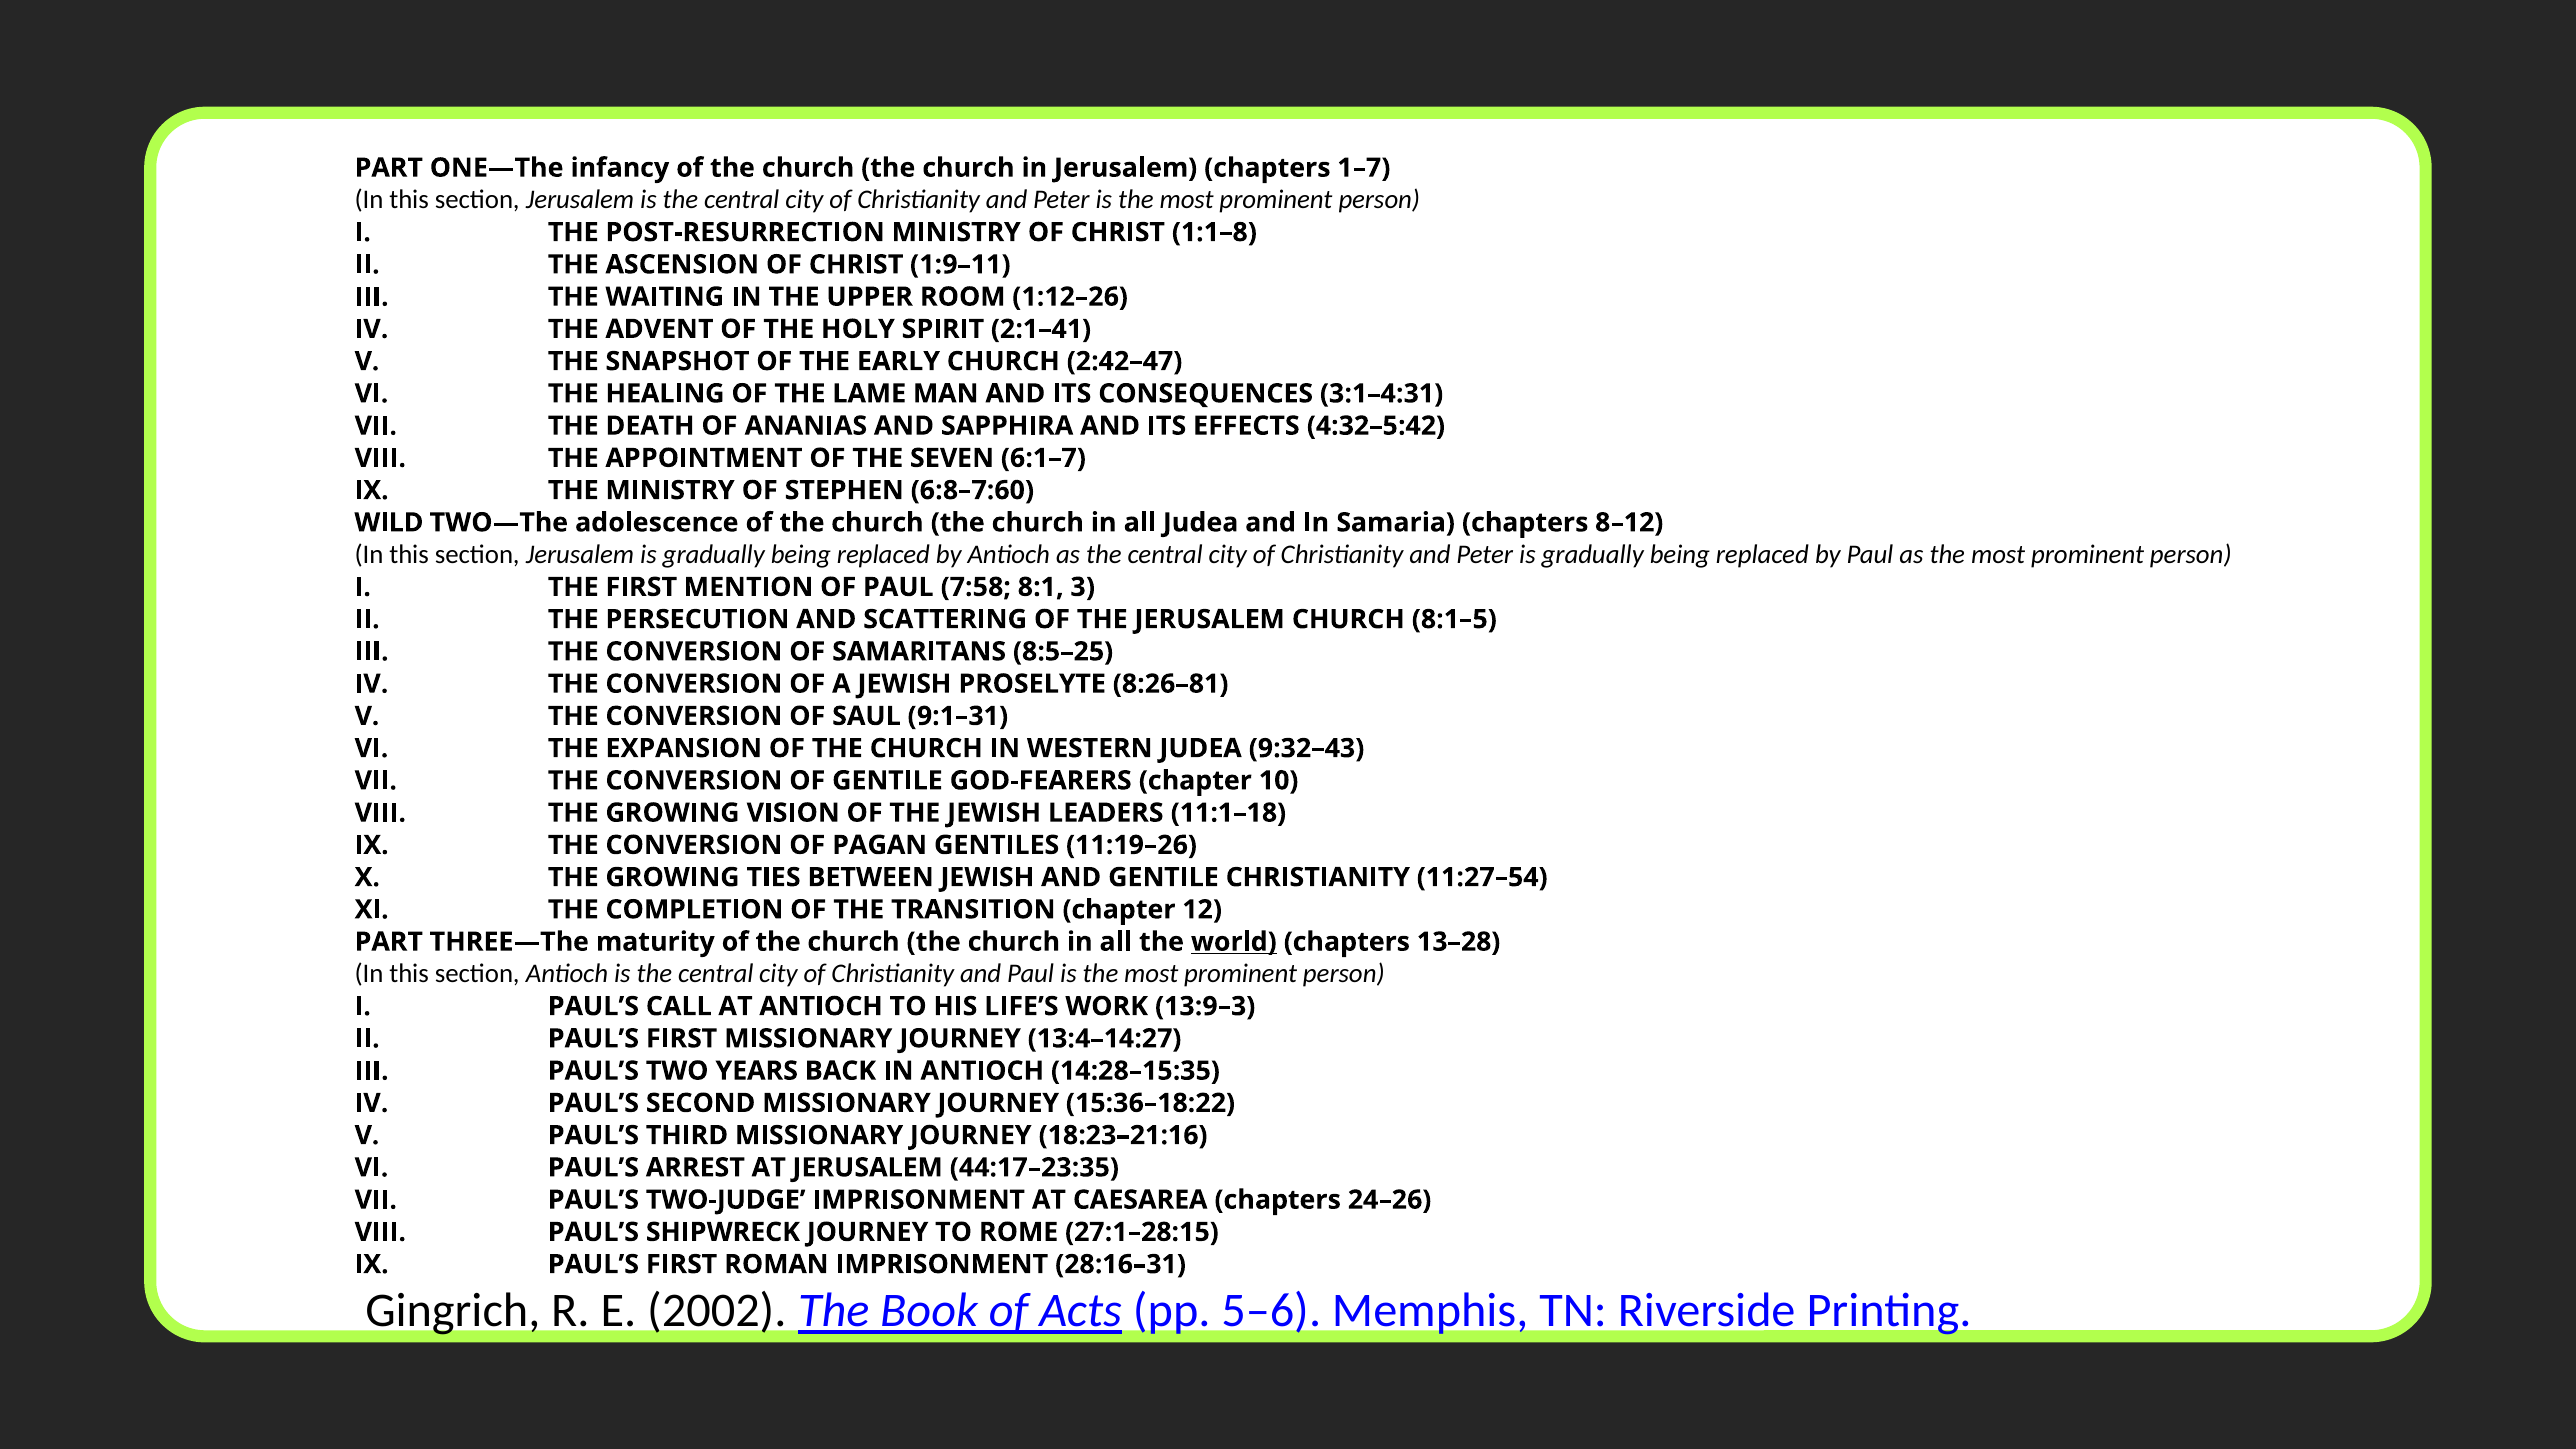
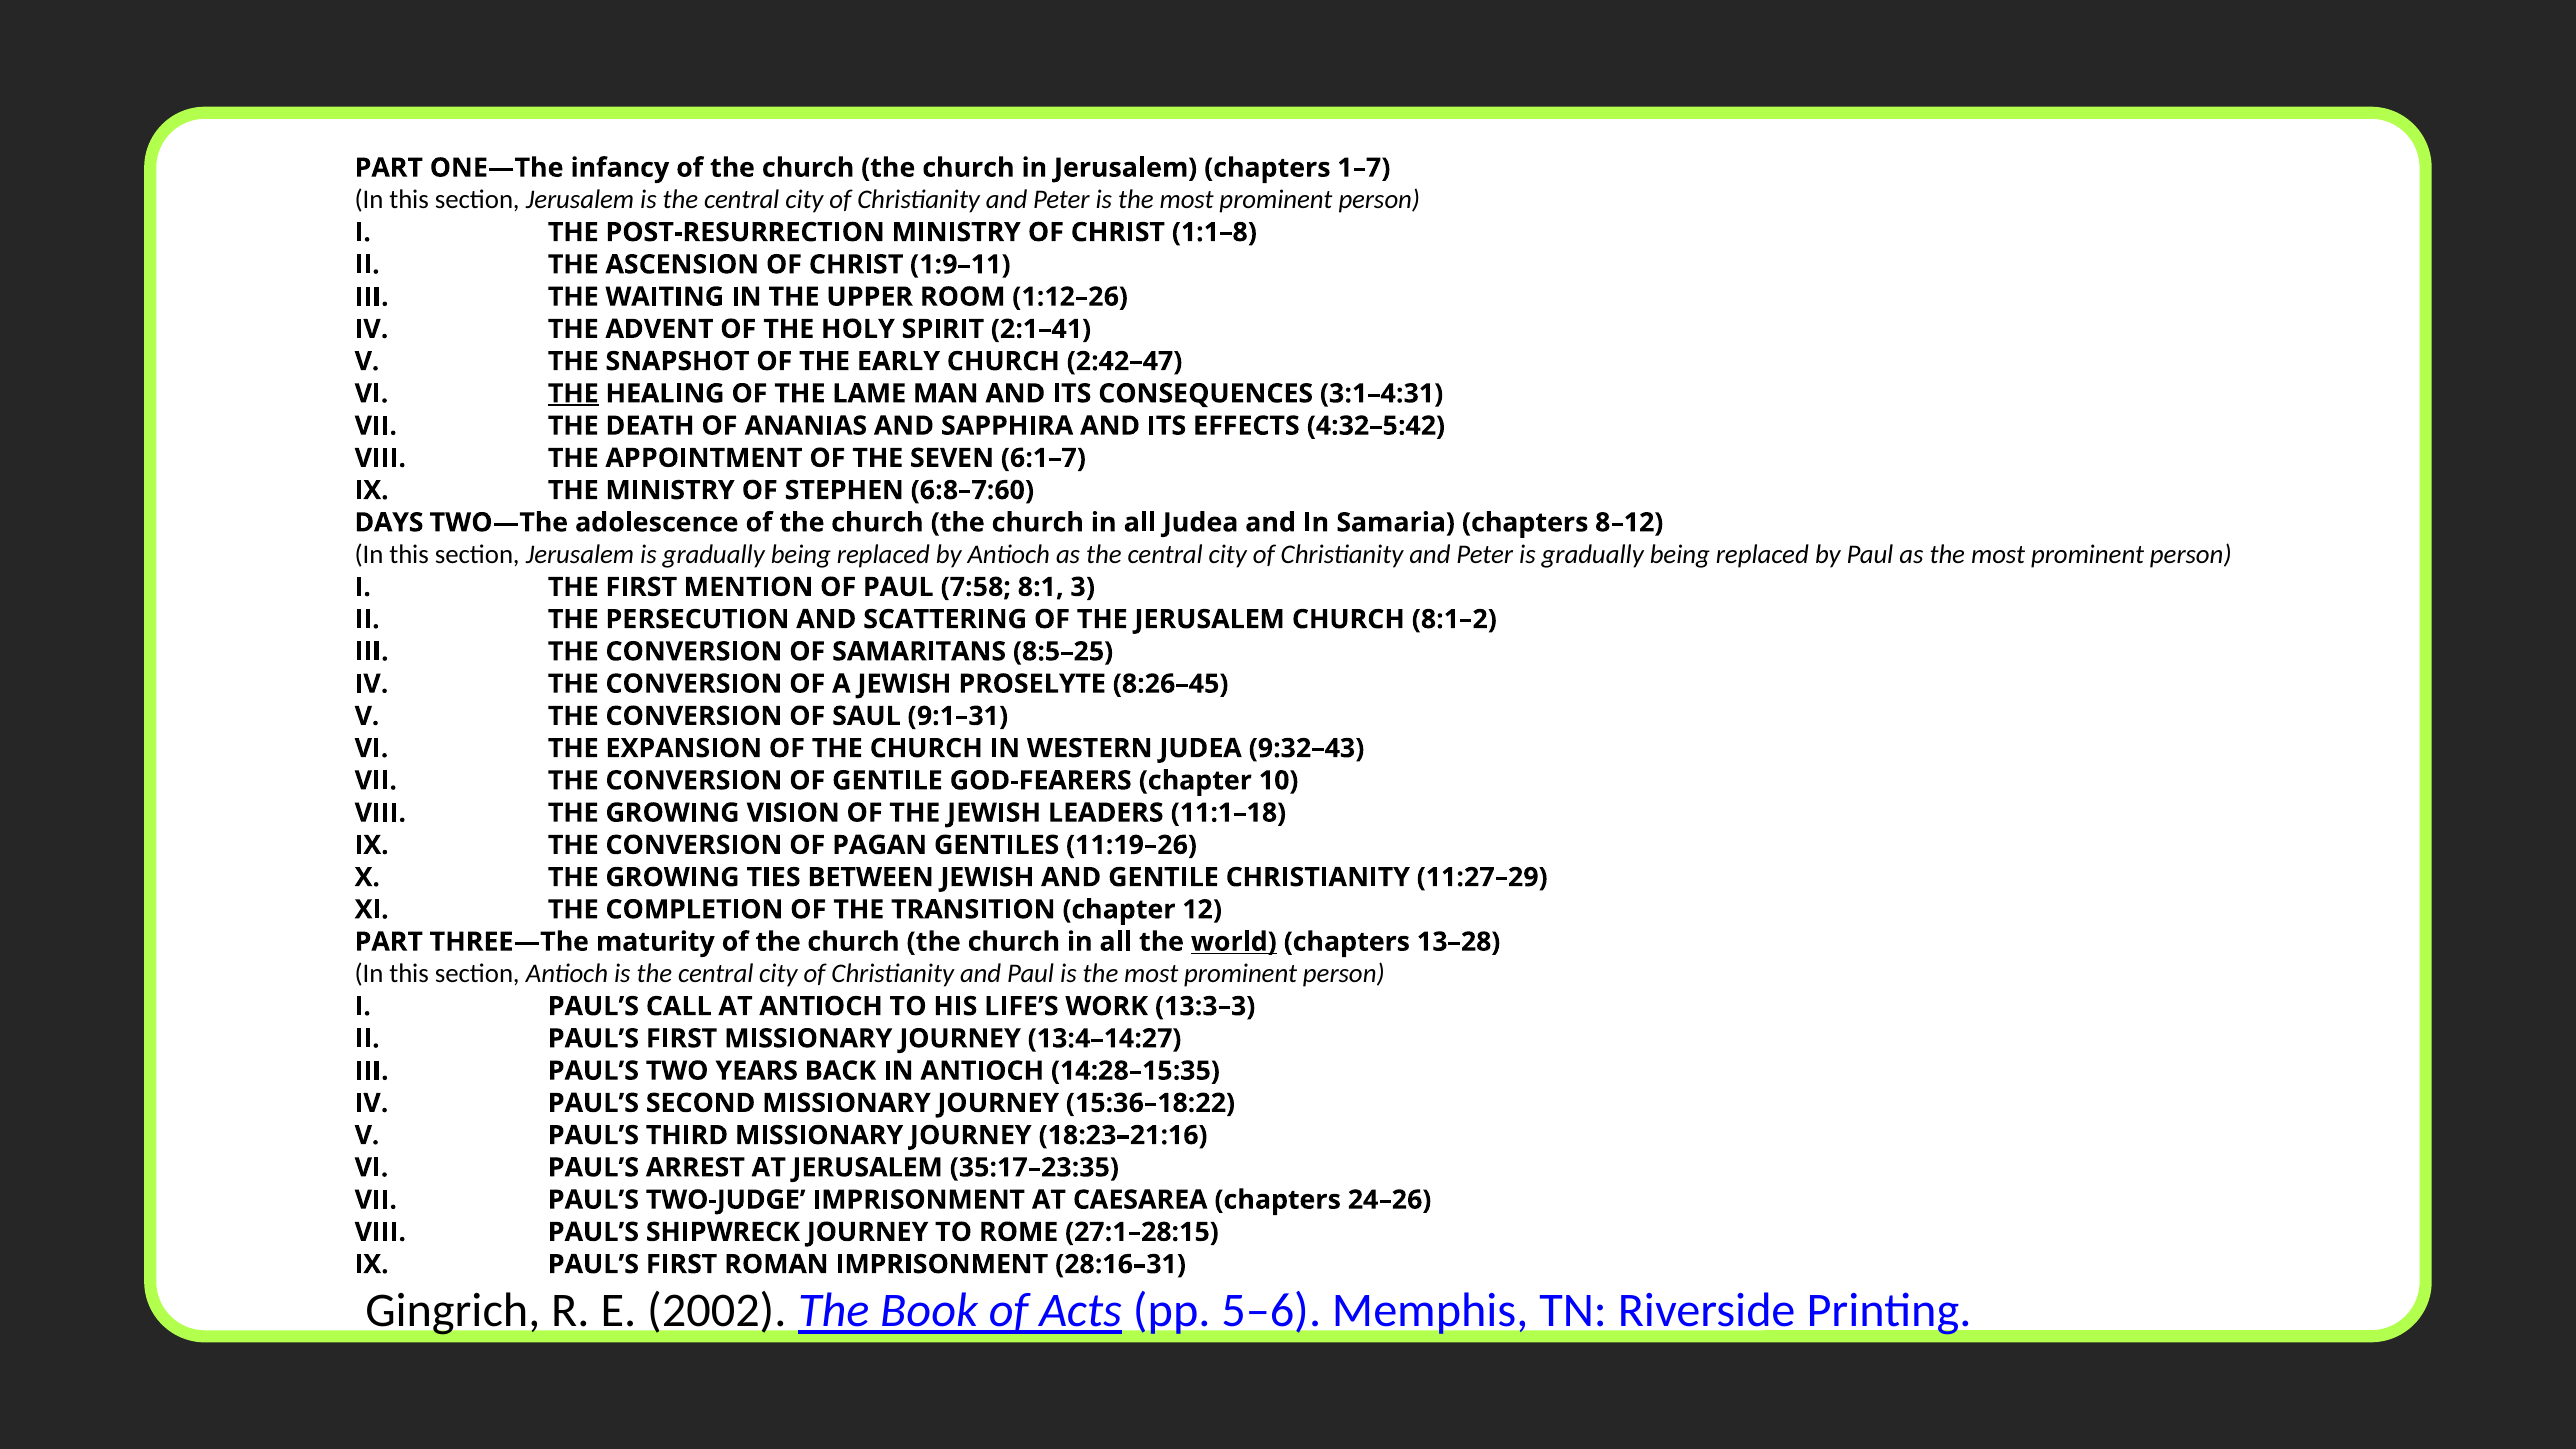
THE at (573, 394) underline: none -> present
WILD: WILD -> DAYS
8:1–5: 8:1–5 -> 8:1–2
8:26–81: 8:26–81 -> 8:26–45
11:27–54: 11:27–54 -> 11:27–29
13:9–3: 13:9–3 -> 13:3–3
44:17–23:35: 44:17–23:35 -> 35:17–23:35
